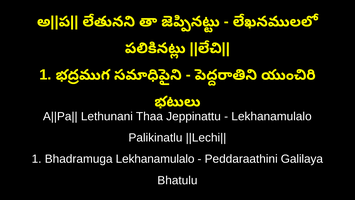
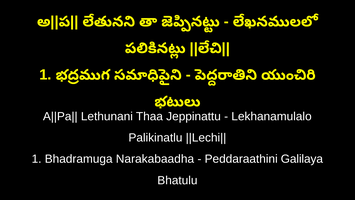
Bhadramuga Lekhanamulalo: Lekhanamulalo -> Narakabaadha
